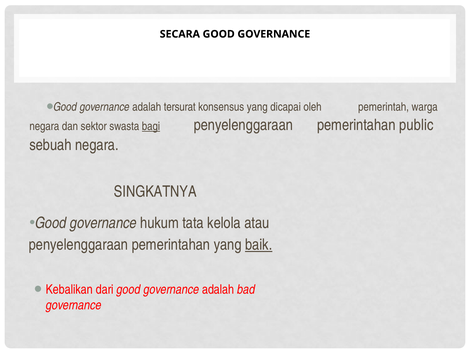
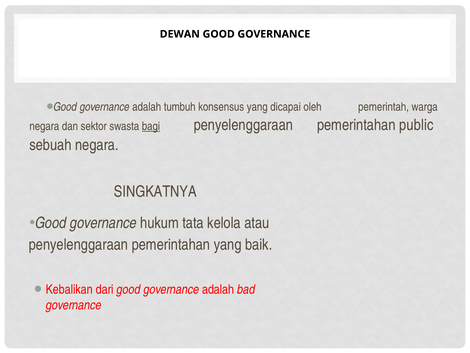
SECARA: SECARA -> DEWAN
tersurat: tersurat -> tumbuh
baik underline: present -> none
